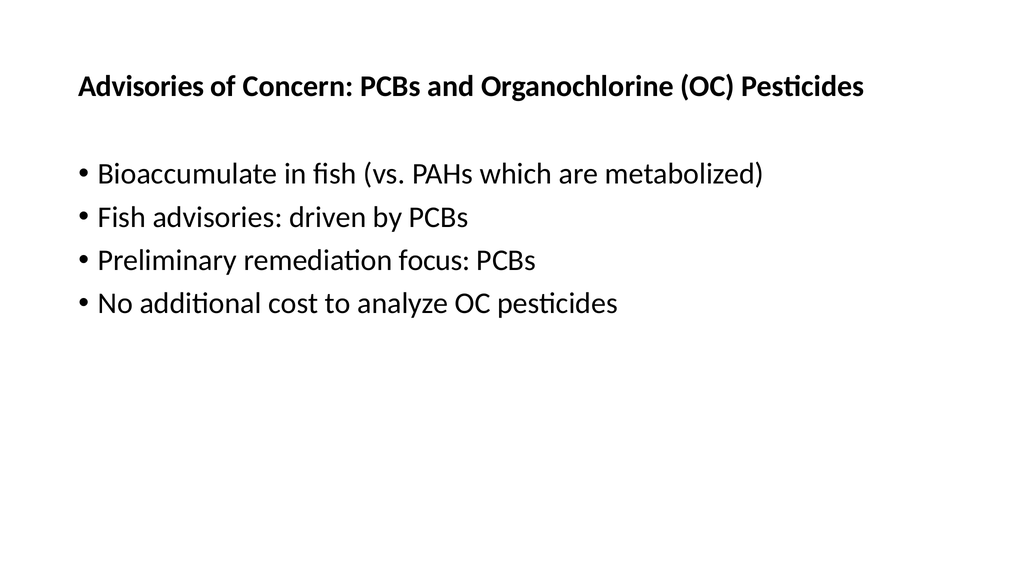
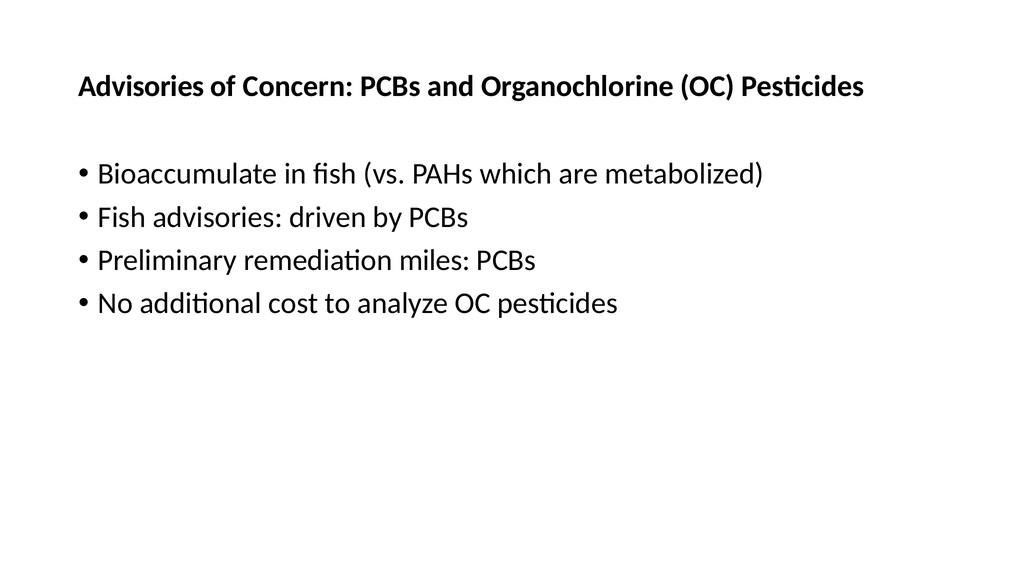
focus: focus -> miles
